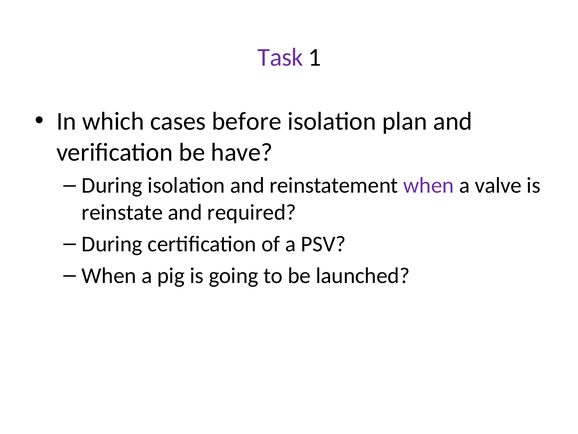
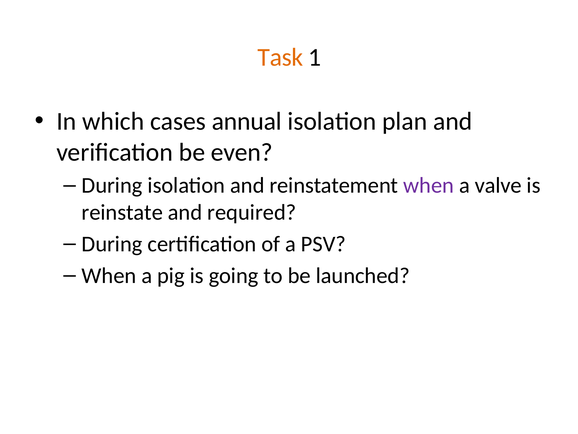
Task colour: purple -> orange
before: before -> annual
have: have -> even
